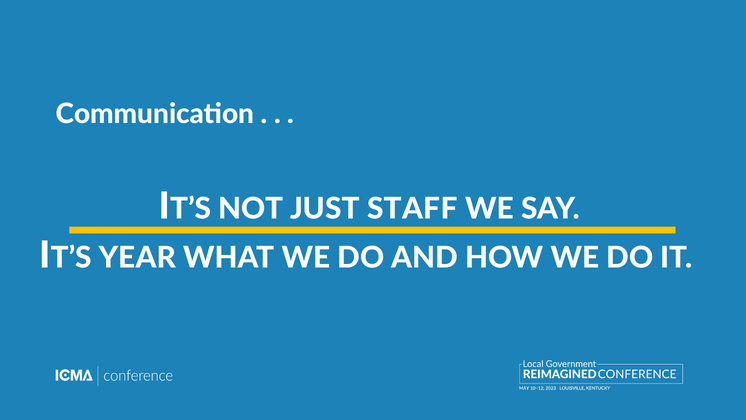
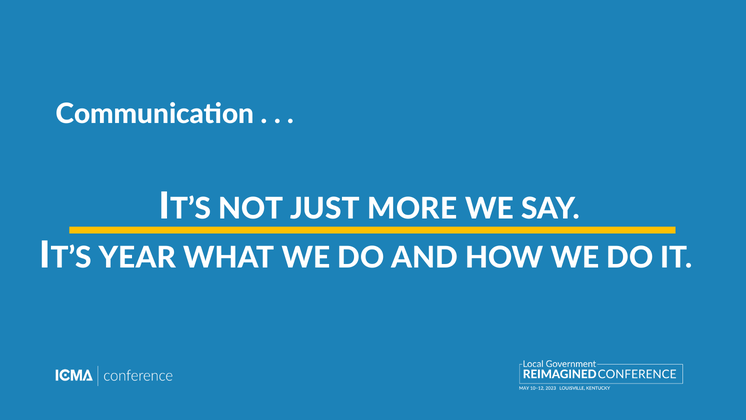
STAFF: STAFF -> MORE
